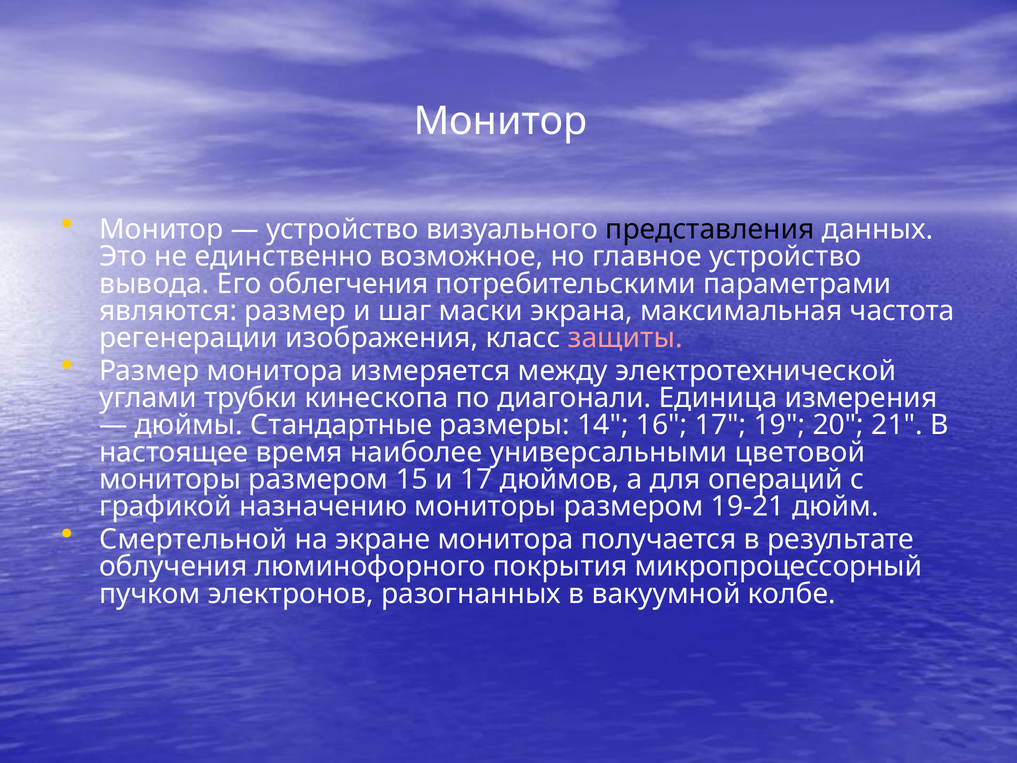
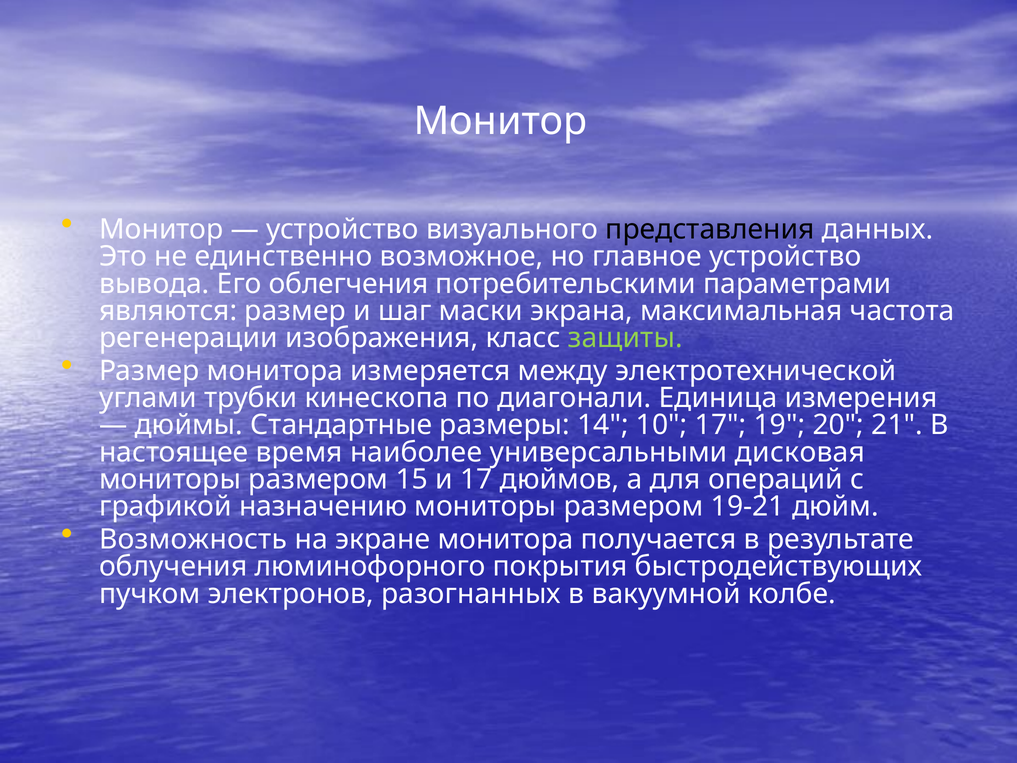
защиты colour: pink -> light green
16: 16 -> 10
цветовой: цветовой -> дисковая
Смертельной: Смертельной -> Возможность
микропроцессорный: микропроцессорный -> быстродействующих
